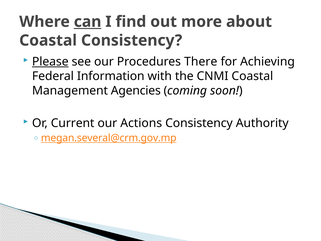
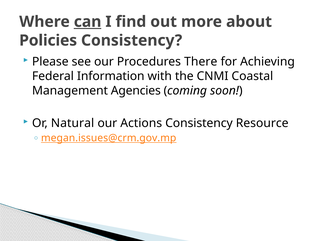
Coastal at (48, 40): Coastal -> Policies
Please underline: present -> none
Current: Current -> Natural
Authority: Authority -> Resource
megan.several@crm.gov.mp: megan.several@crm.gov.mp -> megan.issues@crm.gov.mp
